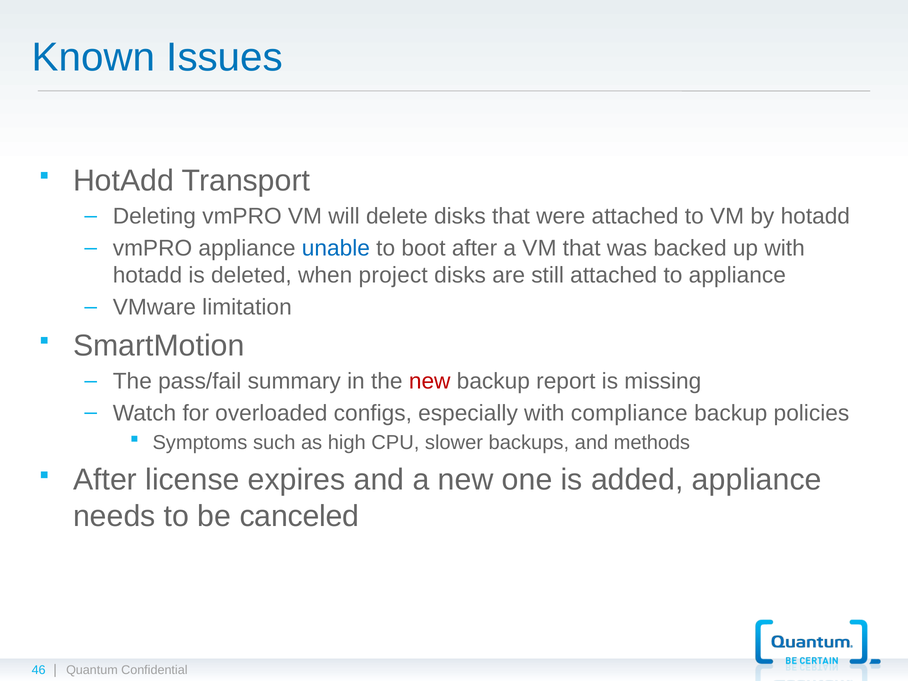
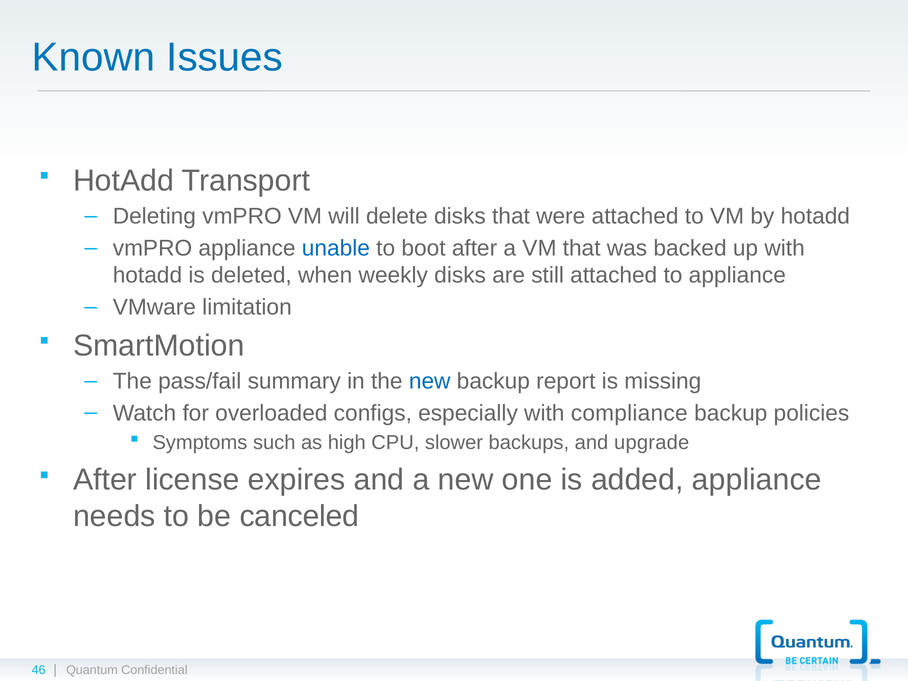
project: project -> weekly
new at (430, 381) colour: red -> blue
methods: methods -> upgrade
